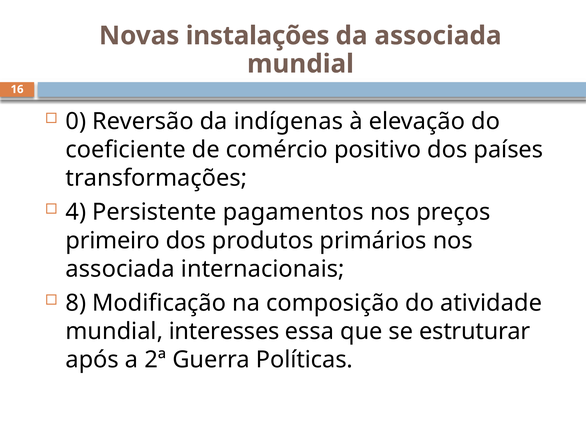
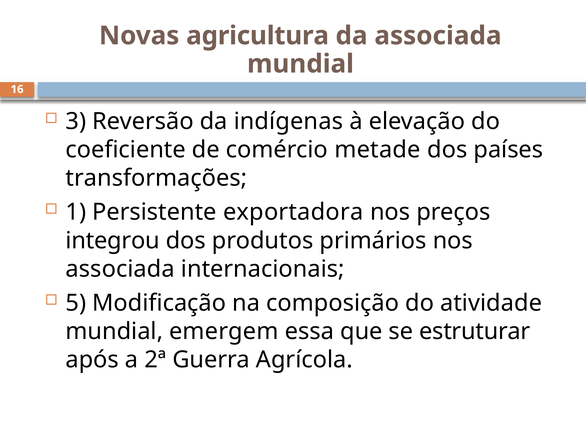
instalações: instalações -> agricultura
0: 0 -> 3
positivo: positivo -> metade
4: 4 -> 1
pagamentos: pagamentos -> exportadora
primeiro: primeiro -> integrou
8: 8 -> 5
interesses: interesses -> emergem
Políticas: Políticas -> Agrícola
